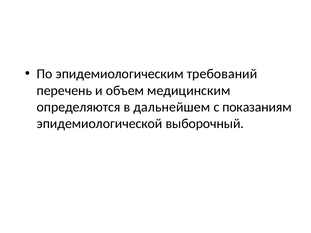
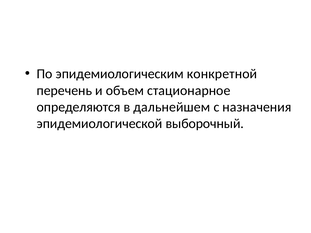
требований: требований -> конкретной
медицинским: медицинским -> стационарное
показаниям: показаниям -> назначения
